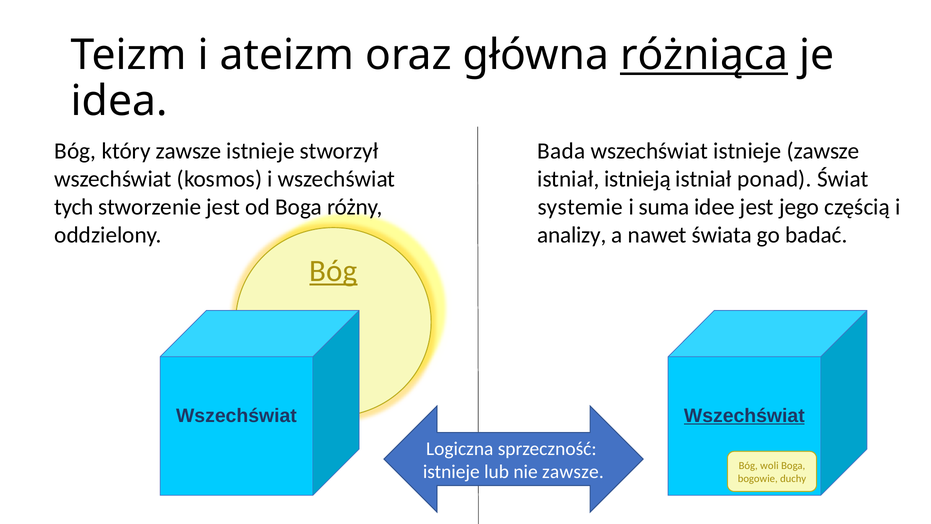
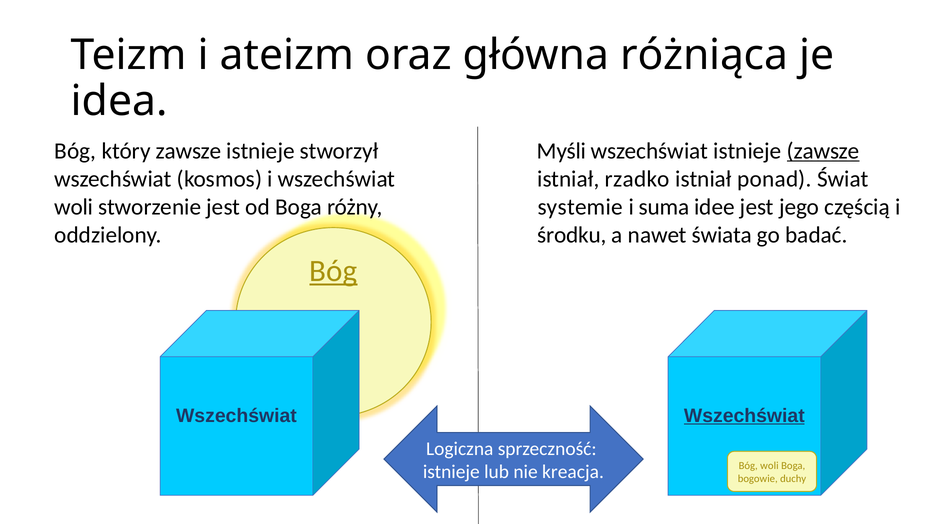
różniąca underline: present -> none
Bada: Bada -> Myśli
zawsze at (823, 151) underline: none -> present
istnieją: istnieją -> rzadko
tych at (74, 207): tych -> woli
analizy: analizy -> środku
nie zawsze: zawsze -> kreacja
